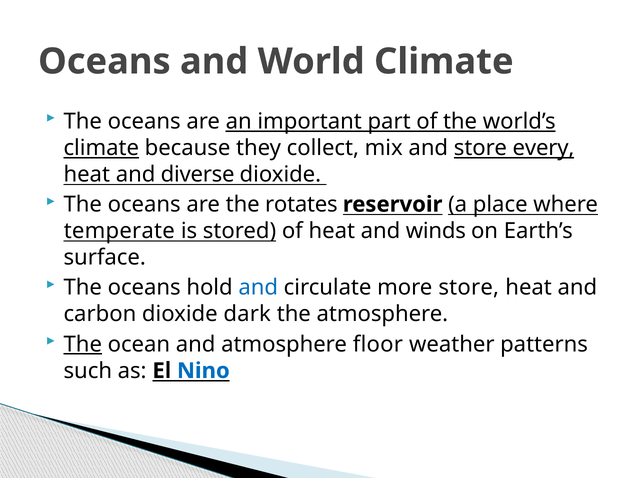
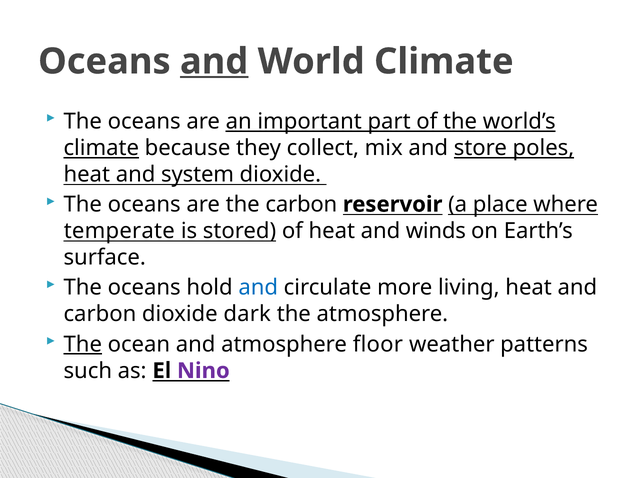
and at (214, 61) underline: none -> present
every: every -> poles
diverse: diverse -> system
the rotates: rotates -> carbon
more store: store -> living
Nino colour: blue -> purple
